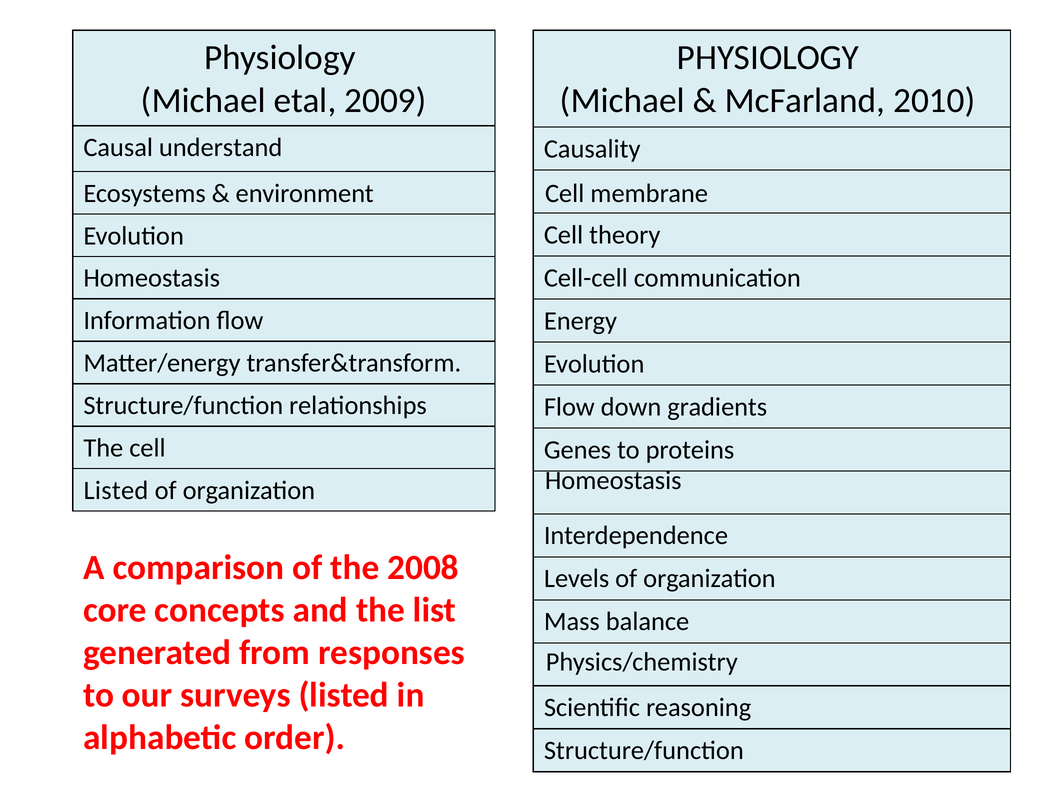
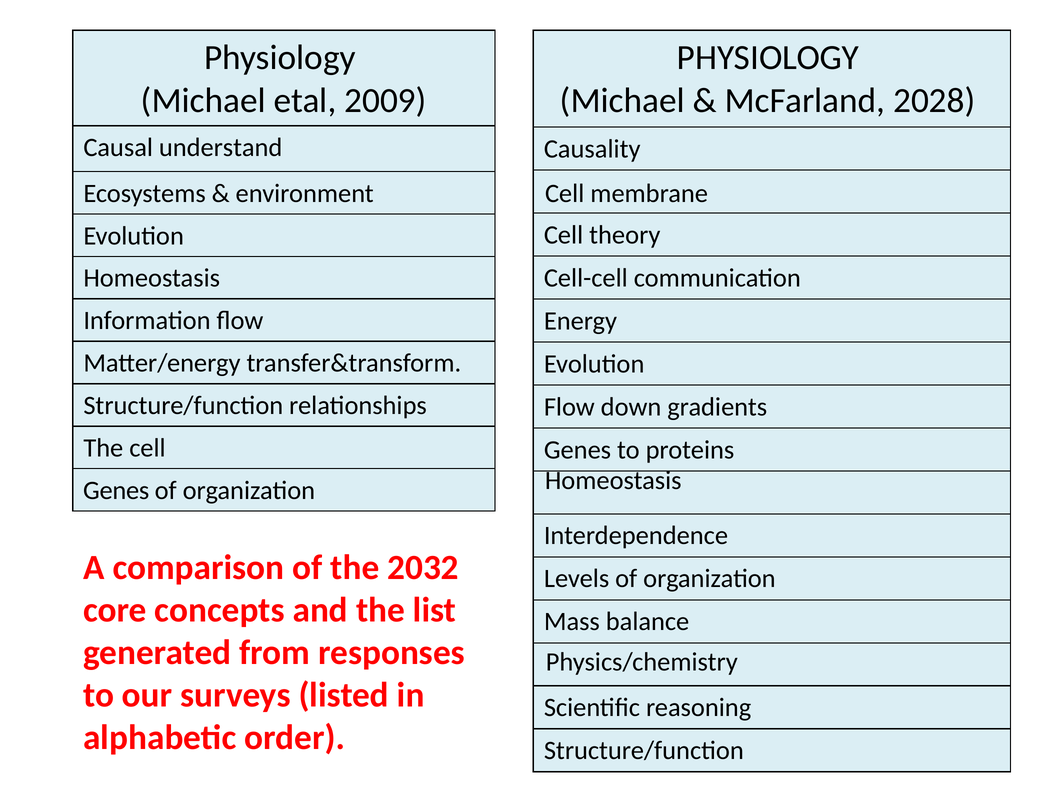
2010: 2010 -> 2028
Listed at (116, 490): Listed -> Genes
2008: 2008 -> 2032
